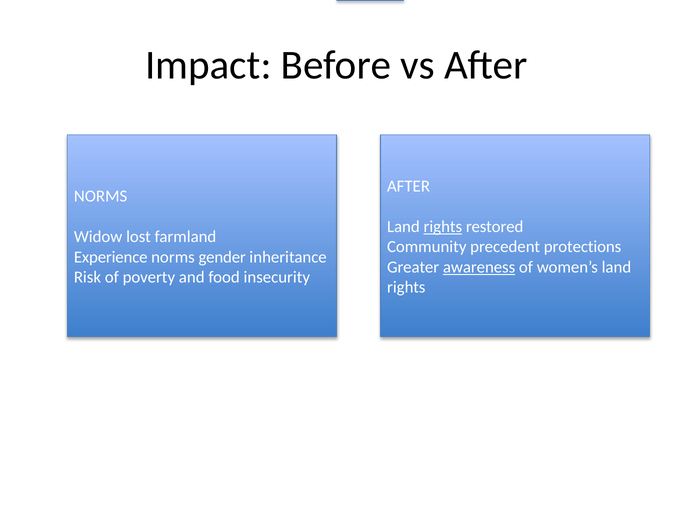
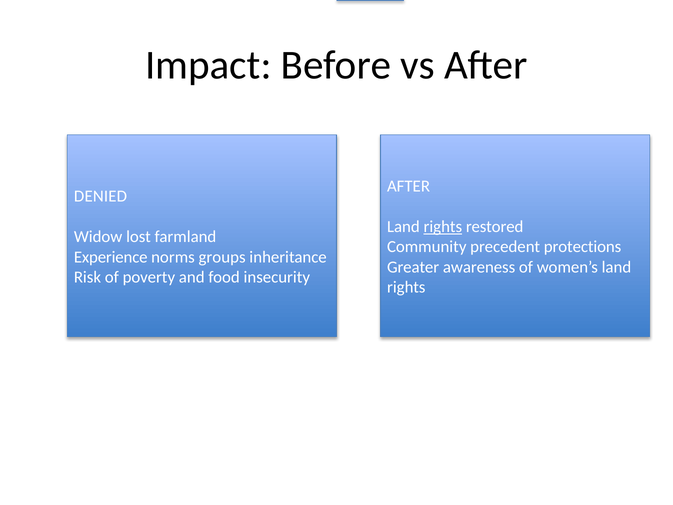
NORMS at (101, 196): NORMS -> DENIED
gender: gender -> groups
awareness underline: present -> none
